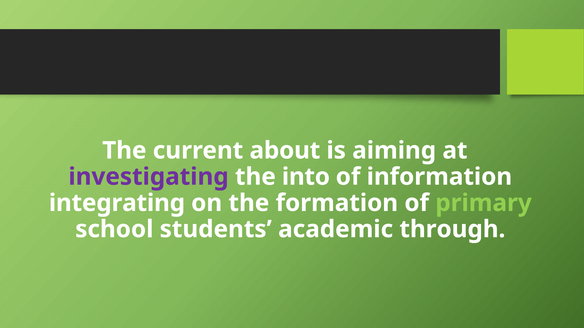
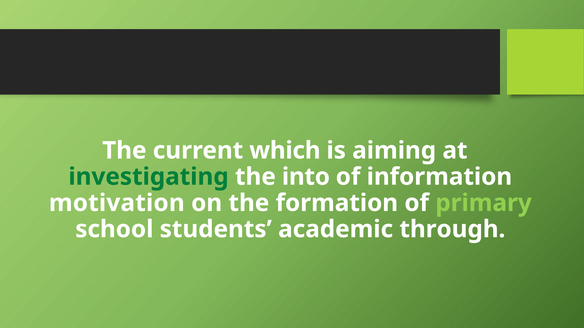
about: about -> which
investigating colour: purple -> green
integrating: integrating -> motivation
